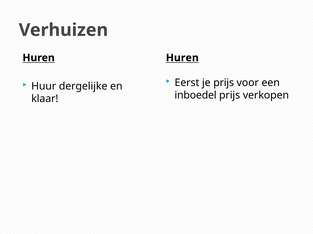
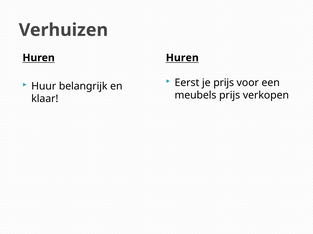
dergelijke: dergelijke -> belangrijk
inboedel: inboedel -> meubels
